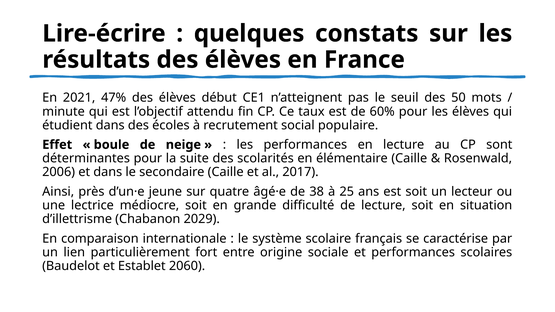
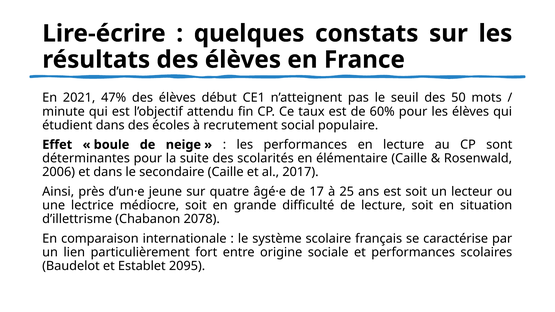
38: 38 -> 17
2029: 2029 -> 2078
2060: 2060 -> 2095
